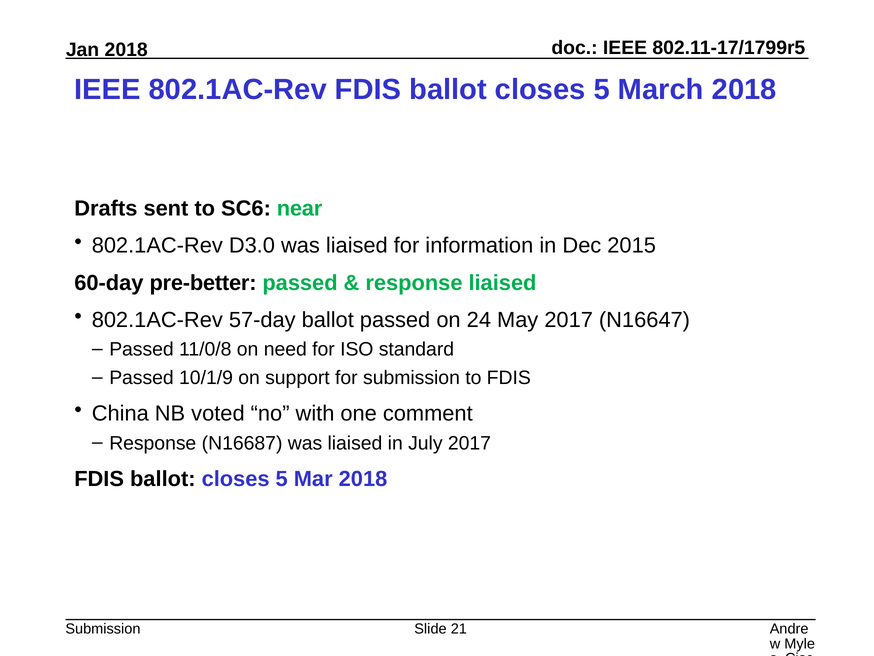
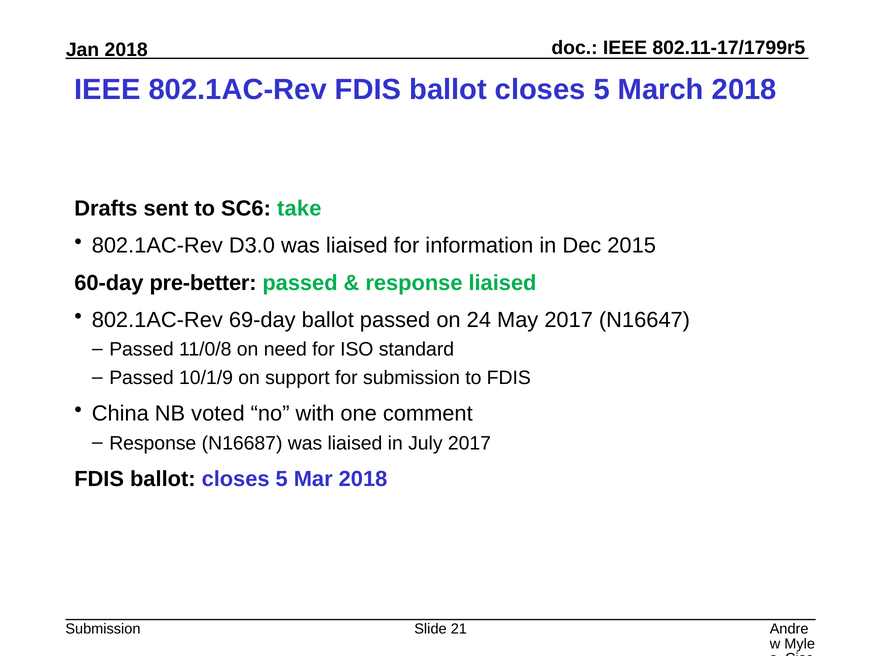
near: near -> take
57-day: 57-day -> 69-day
